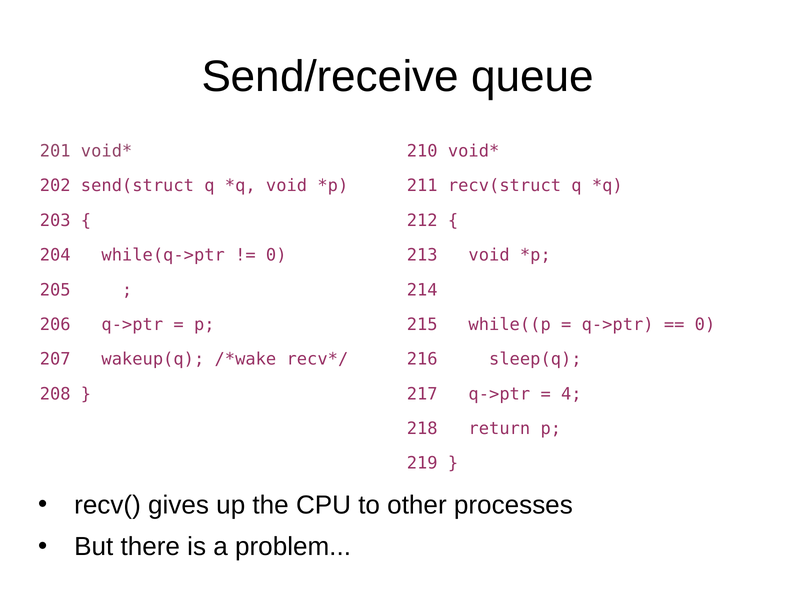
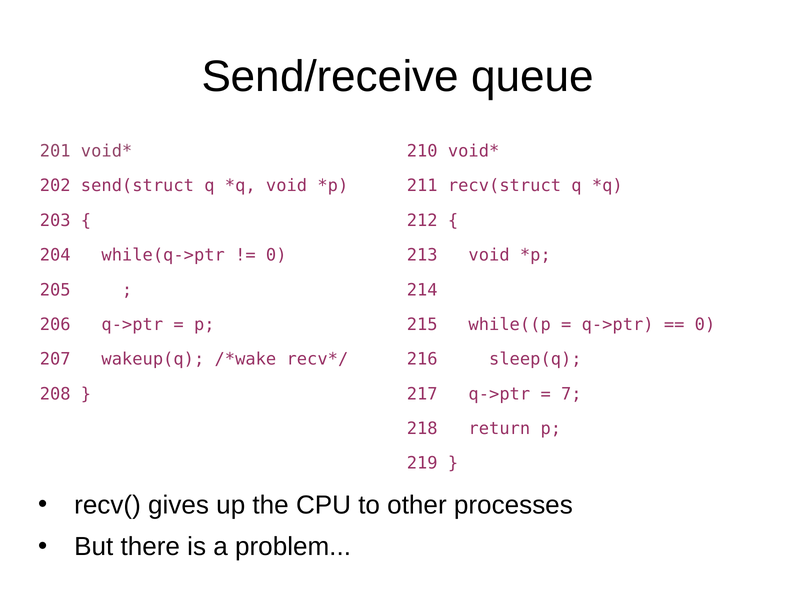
4: 4 -> 7
